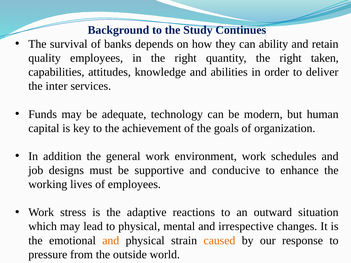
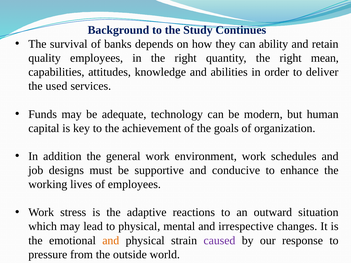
taken: taken -> mean
inter: inter -> used
caused colour: orange -> purple
